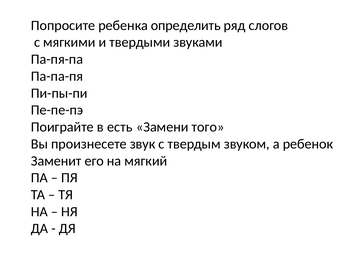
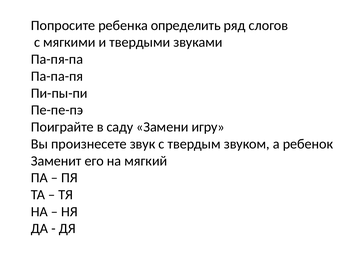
есть: есть -> саду
того: того -> игру
